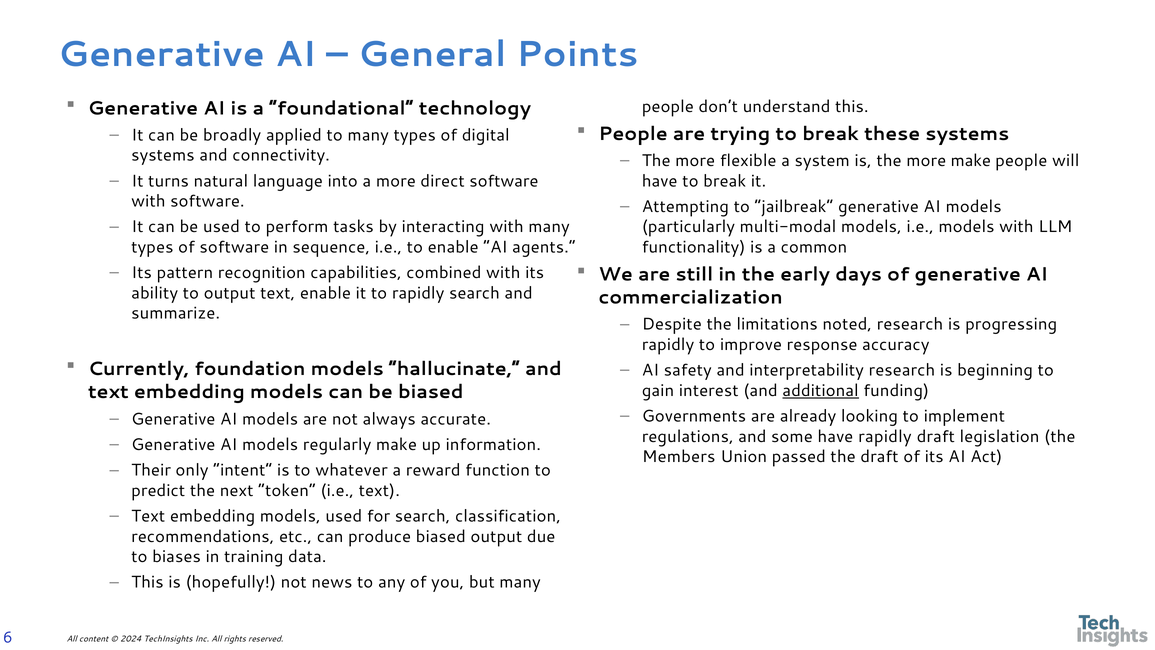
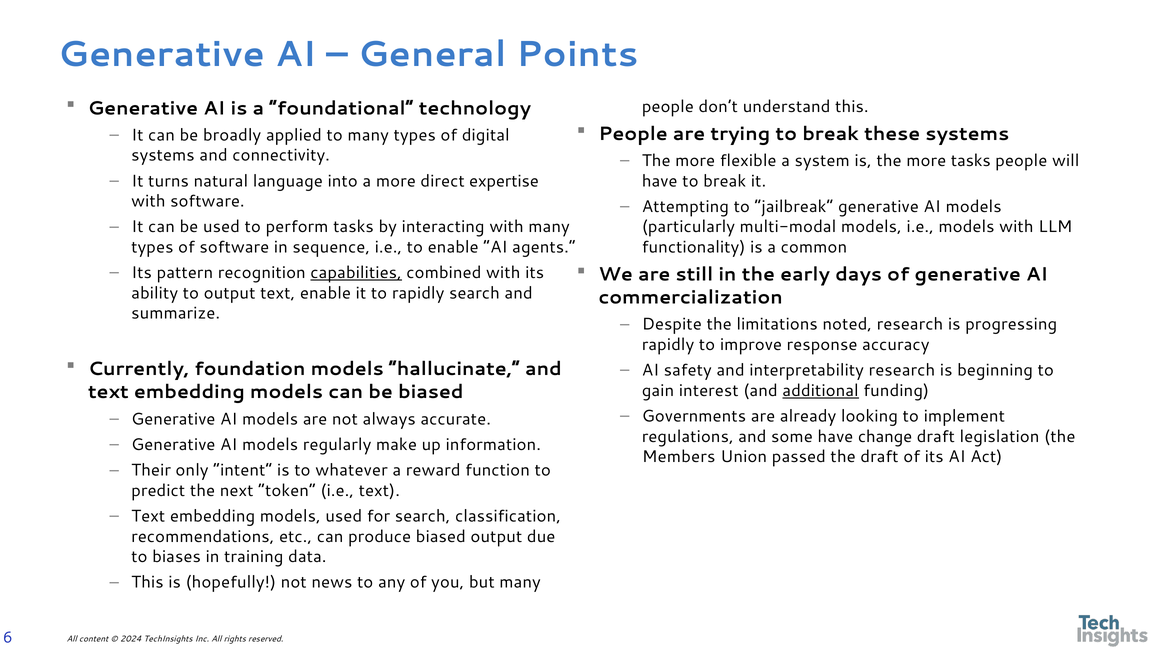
more make: make -> tasks
direct software: software -> expertise
capabilities underline: none -> present
have rapidly: rapidly -> change
